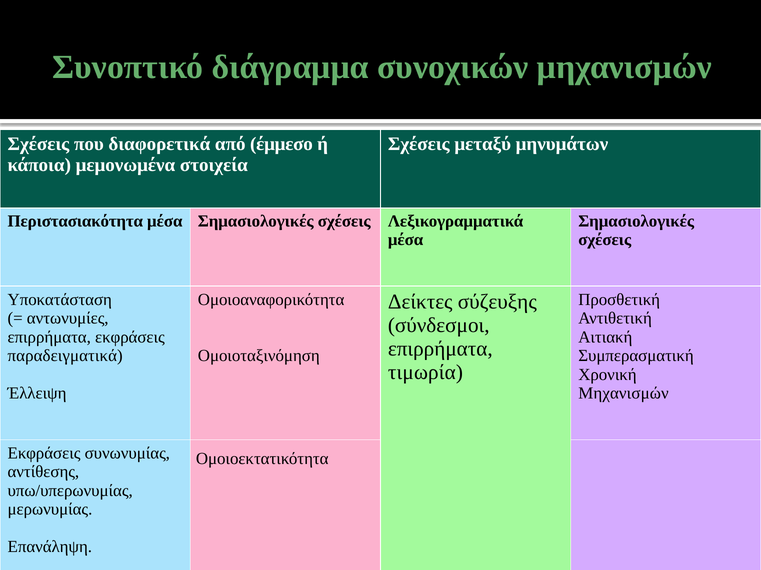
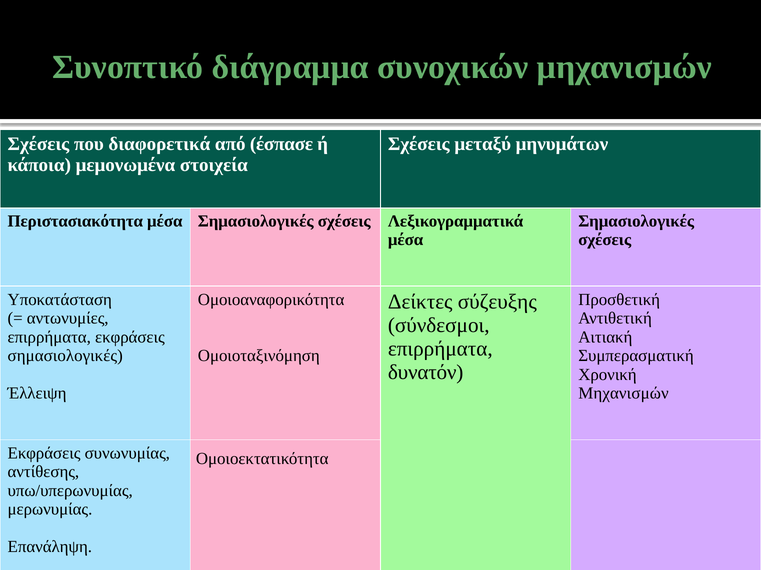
έμμεσο: έμμεσο -> έσπασε
παραδειγματικά at (65, 356): παραδειγματικά -> σημασιολογικές
τιμωρία: τιμωρία -> δυνατόν
